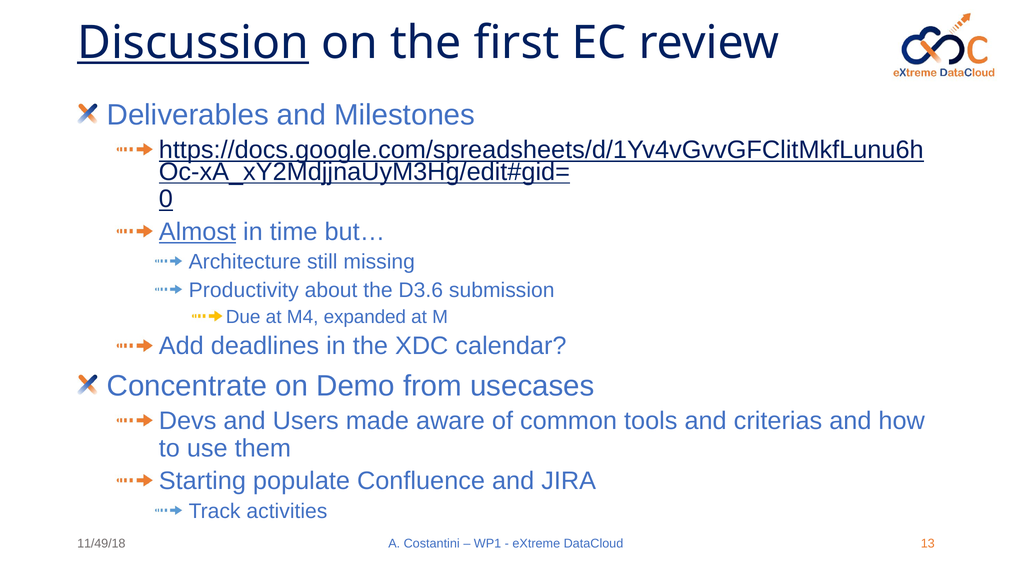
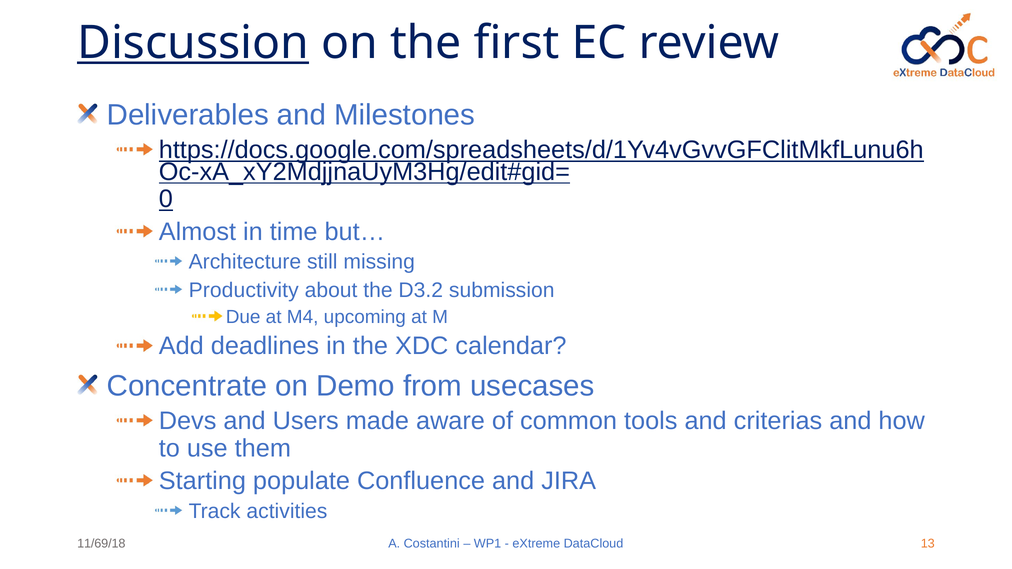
Almost underline: present -> none
D3.6: D3.6 -> D3.2
expanded: expanded -> upcoming
11/49/18: 11/49/18 -> 11/69/18
